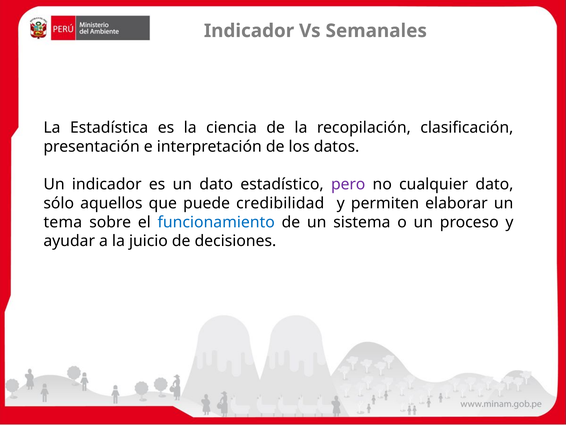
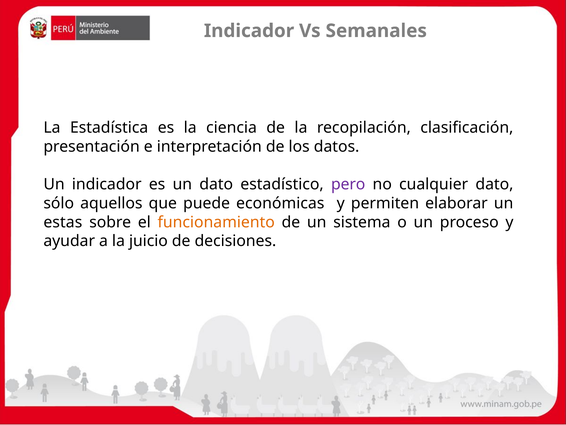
credibilidad: credibilidad -> económicas
tema: tema -> estas
funcionamiento colour: blue -> orange
